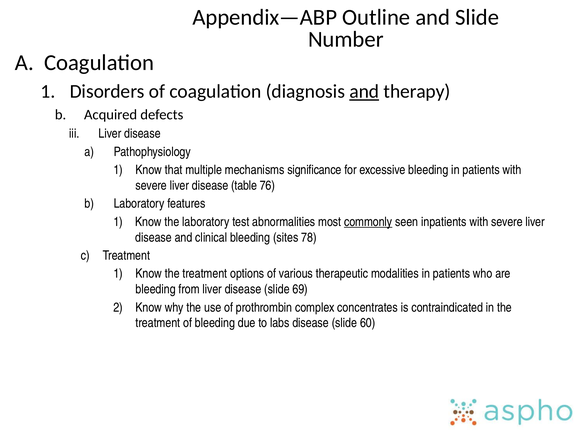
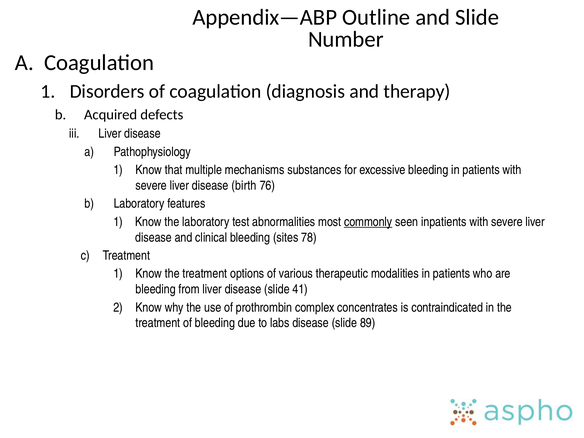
and at (364, 92) underline: present -> none
significance: significance -> substances
table: table -> birth
69: 69 -> 41
60: 60 -> 89
